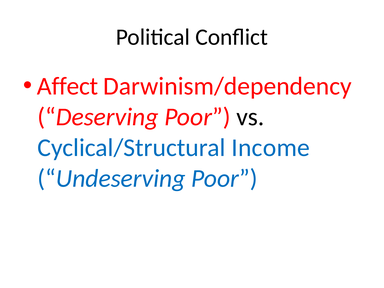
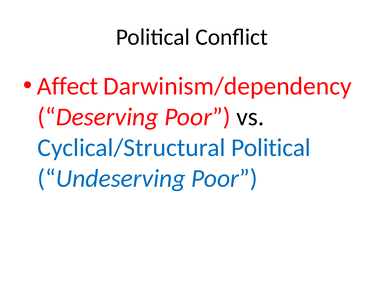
Cyclical/Structural Income: Income -> Political
